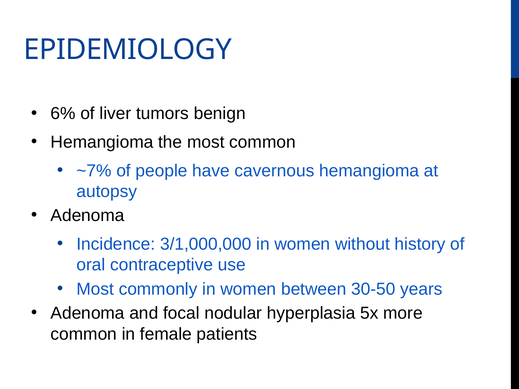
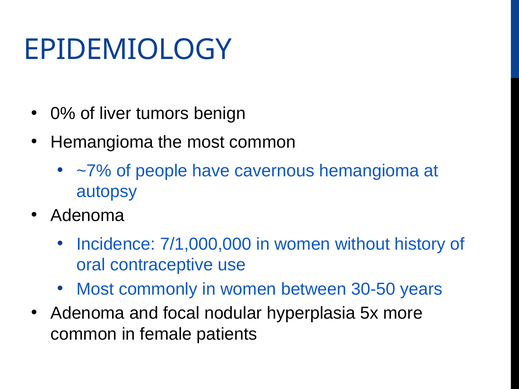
6%: 6% -> 0%
3/1,000,000: 3/1,000,000 -> 7/1,000,000
